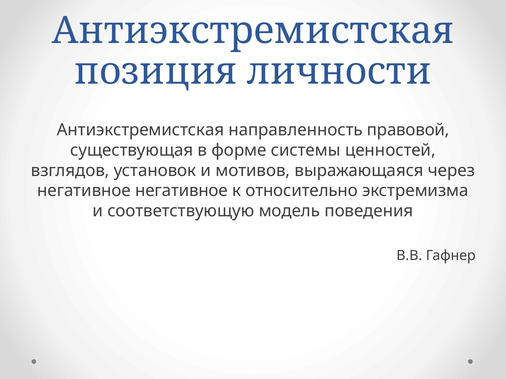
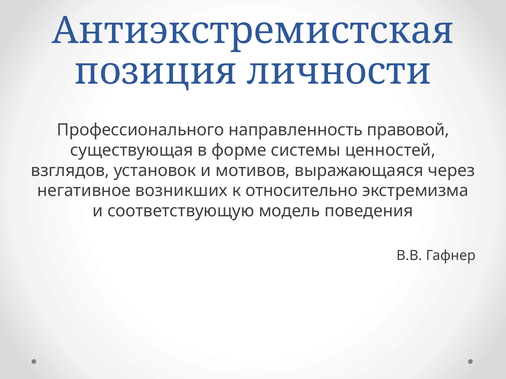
Антиэкстремистская at (141, 130): Антиэкстремистская -> Профессионального
негативное негативное: негативное -> возникших
